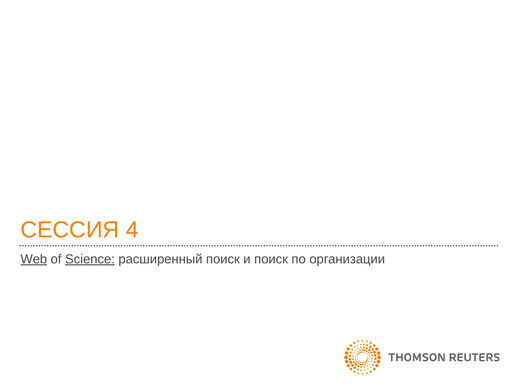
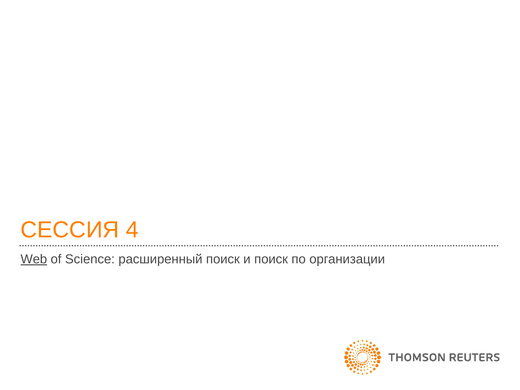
Science underline: present -> none
